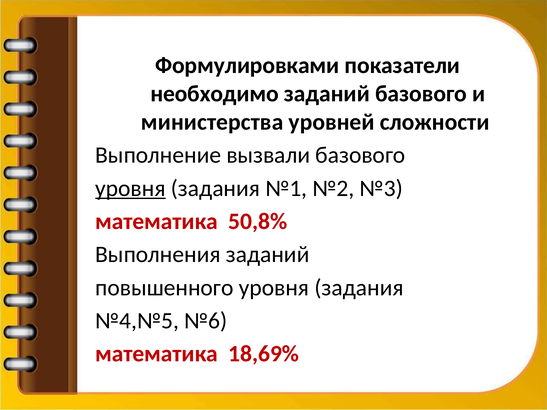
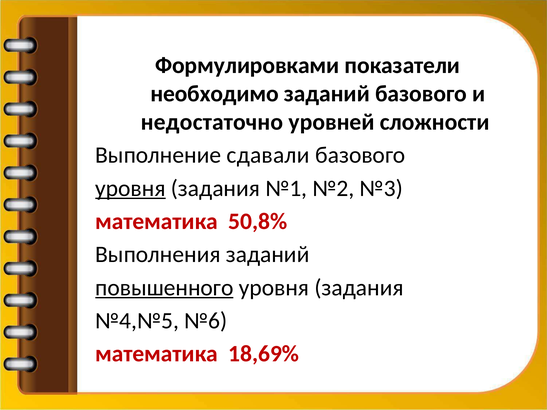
министерства: министерства -> недостаточно
вызвали: вызвали -> сдавали
повышенного underline: none -> present
